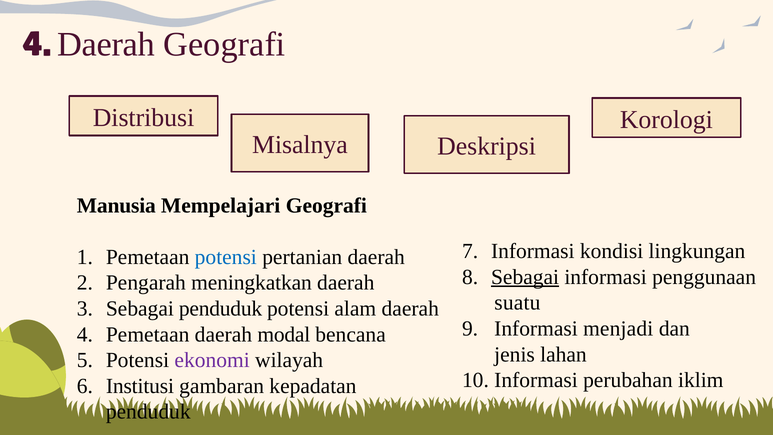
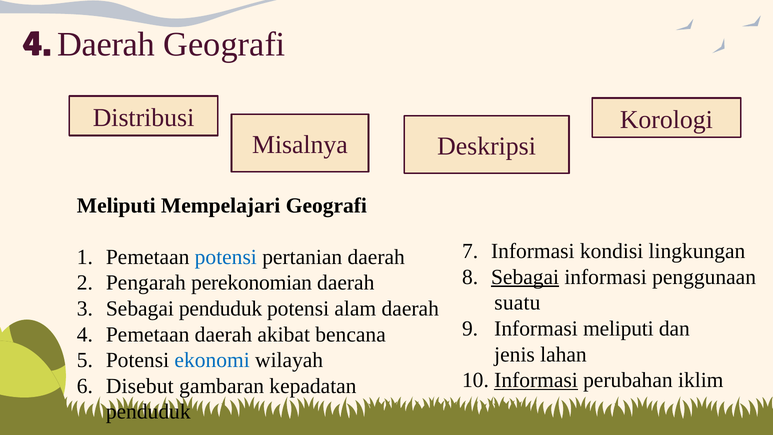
Manusia at (116, 205): Manusia -> Meliputi
meningkatkan: meningkatkan -> perekonomian
Informasi menjadi: menjadi -> meliputi
modal: modal -> akibat
ekonomi colour: purple -> blue
Informasi at (536, 380) underline: none -> present
Institusi: Institusi -> Disebut
